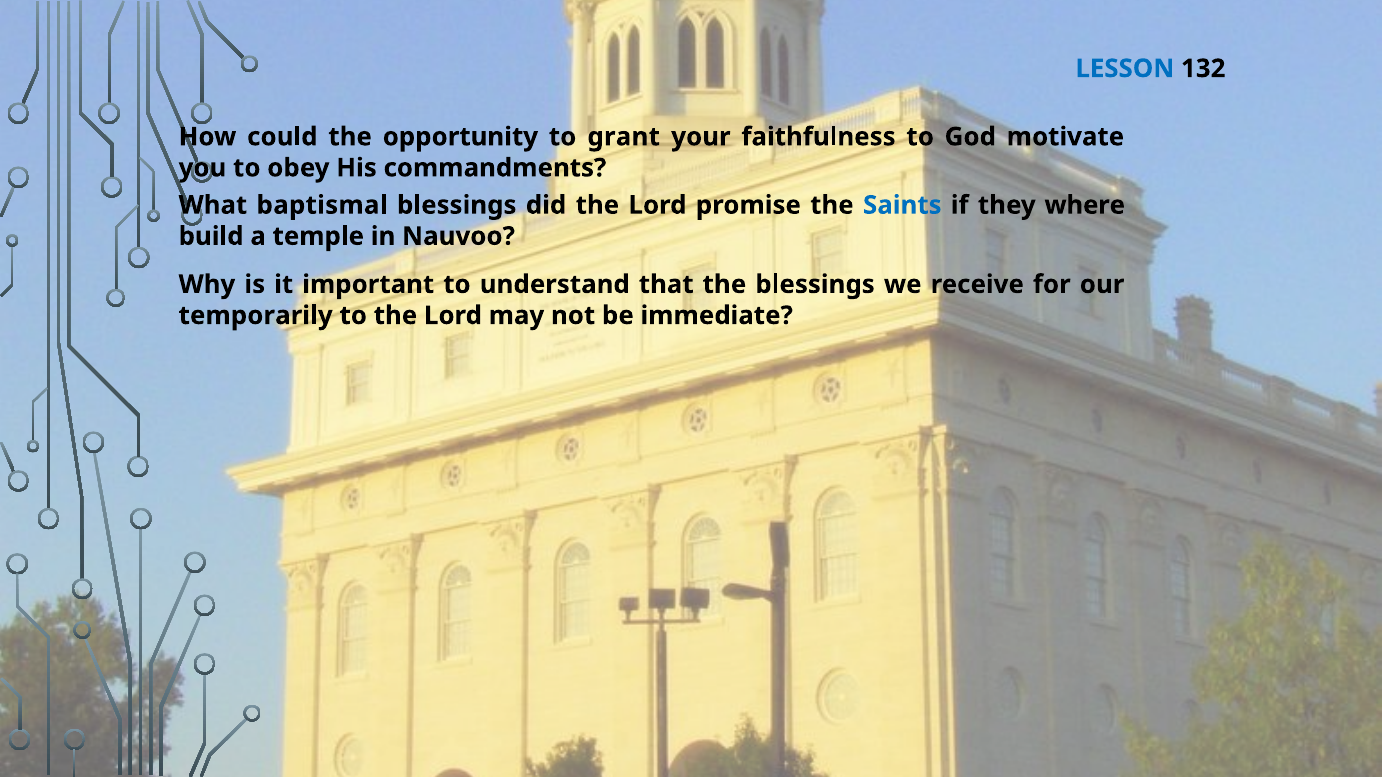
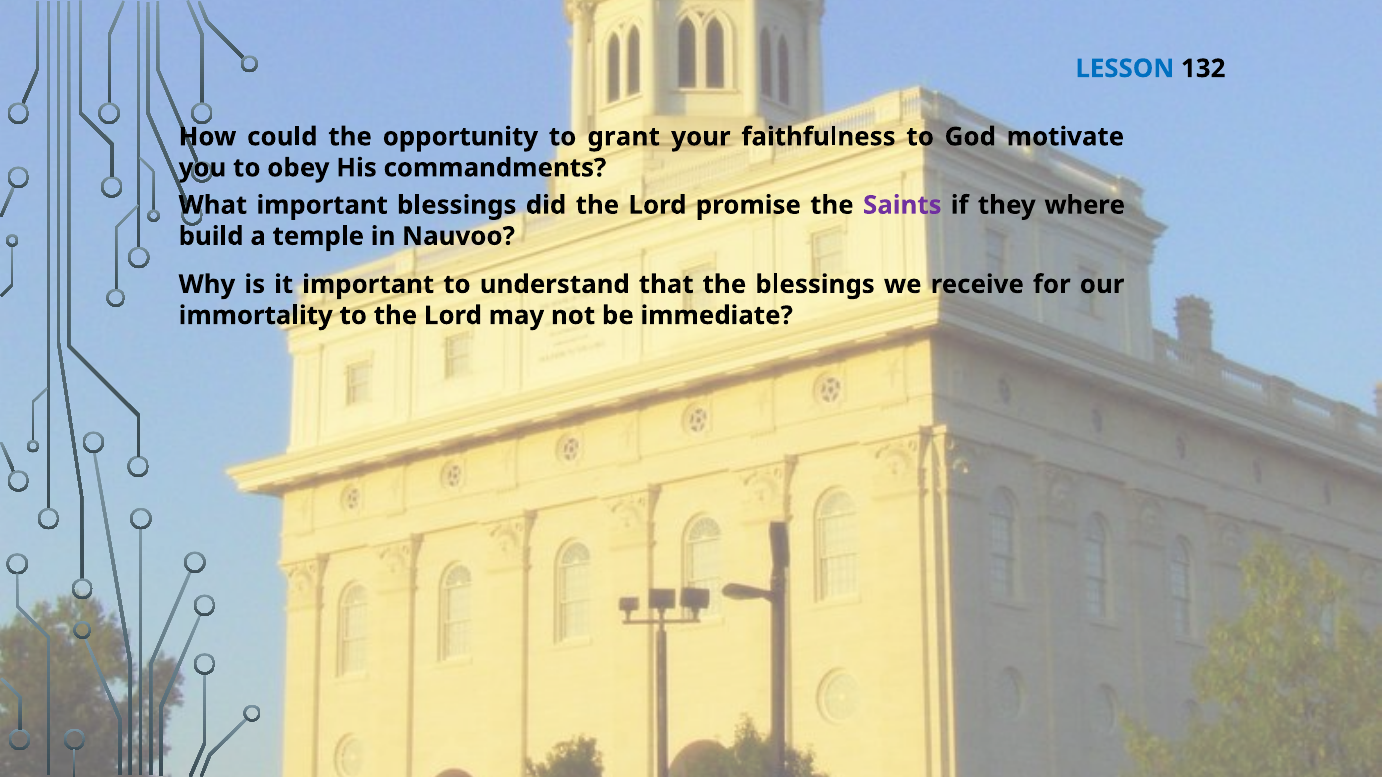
What baptismal: baptismal -> important
Saints colour: blue -> purple
temporarily: temporarily -> immortality
